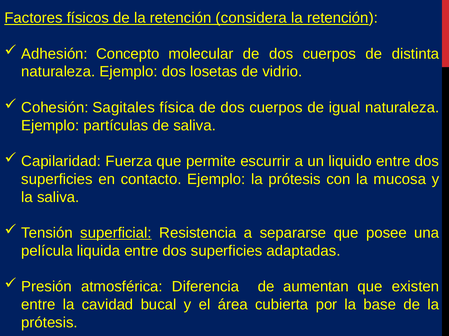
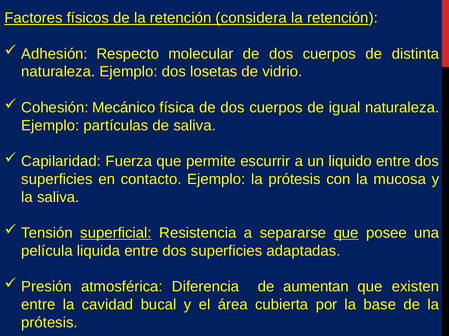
Concepto: Concepto -> Respecto
Sagitales: Sagitales -> Mecánico
que at (346, 233) underline: none -> present
